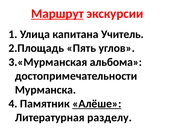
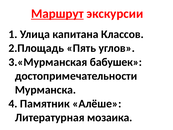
Учитель: Учитель -> Классов
альбома: альбома -> бабушек
Алёше underline: present -> none
разделу: разделу -> мозаика
